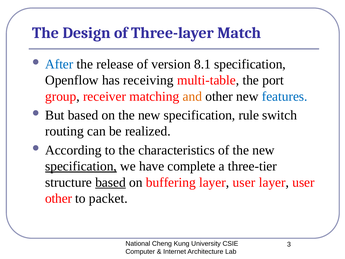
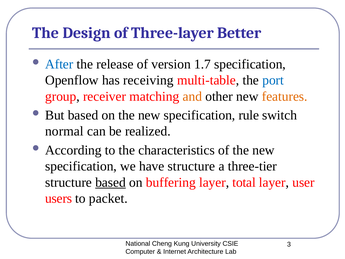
Match: Match -> Better
8.1: 8.1 -> 1.7
port colour: black -> blue
features colour: blue -> orange
routing: routing -> normal
specification at (81, 166) underline: present -> none
have complete: complete -> structure
user at (244, 182): user -> total
other at (59, 198): other -> users
